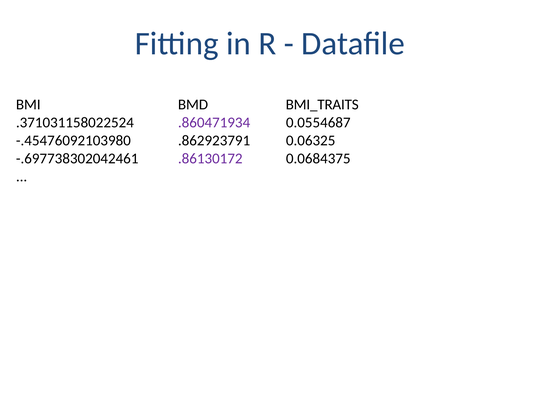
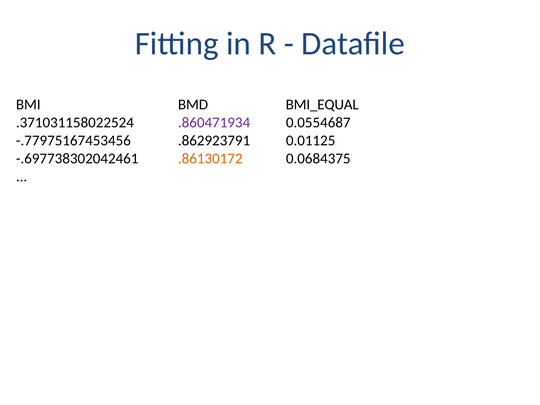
BMI_TRAITS: BMI_TRAITS -> BMI_EQUAL
-.45476092103980: -.45476092103980 -> -.77975167453456
0.06325: 0.06325 -> 0.01125
.86130172 colour: purple -> orange
